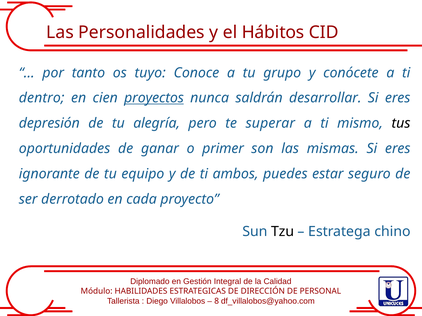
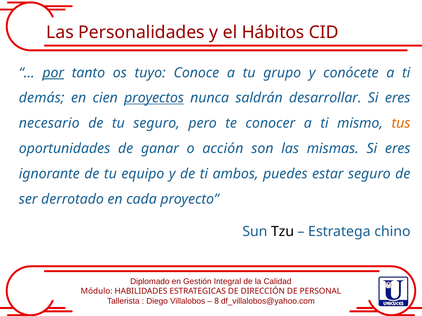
por underline: none -> present
dentro: dentro -> demás
depresión: depresión -> necesario
tu alegría: alegría -> seguro
superar: superar -> conocer
tus colour: black -> orange
primer: primer -> acción
